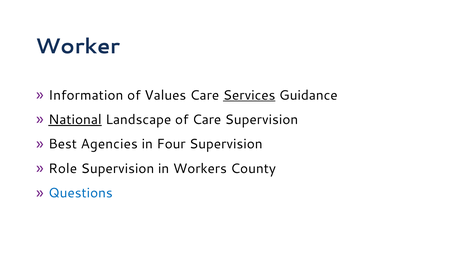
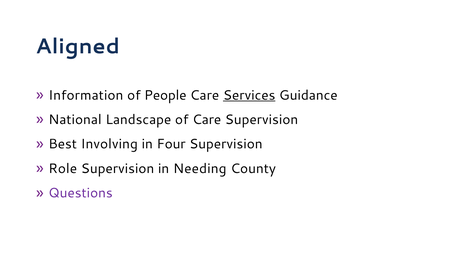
Worker: Worker -> Aligned
Values: Values -> People
National underline: present -> none
Agencies: Agencies -> Involving
Workers: Workers -> Needing
Questions colour: blue -> purple
